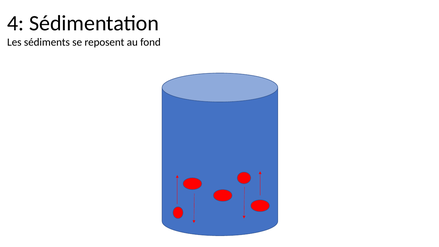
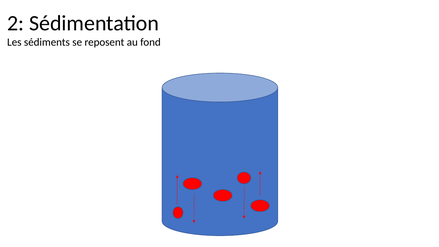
4: 4 -> 2
